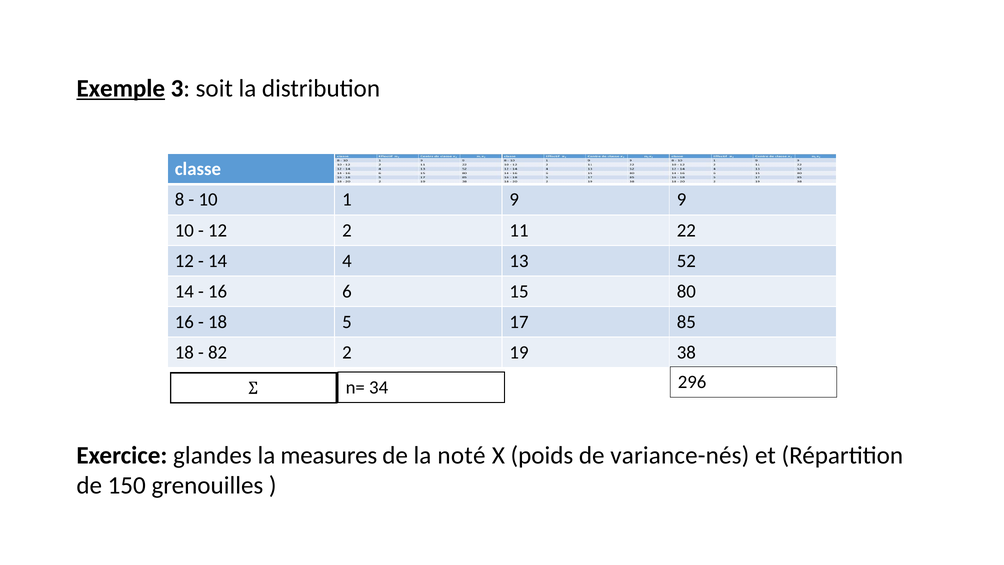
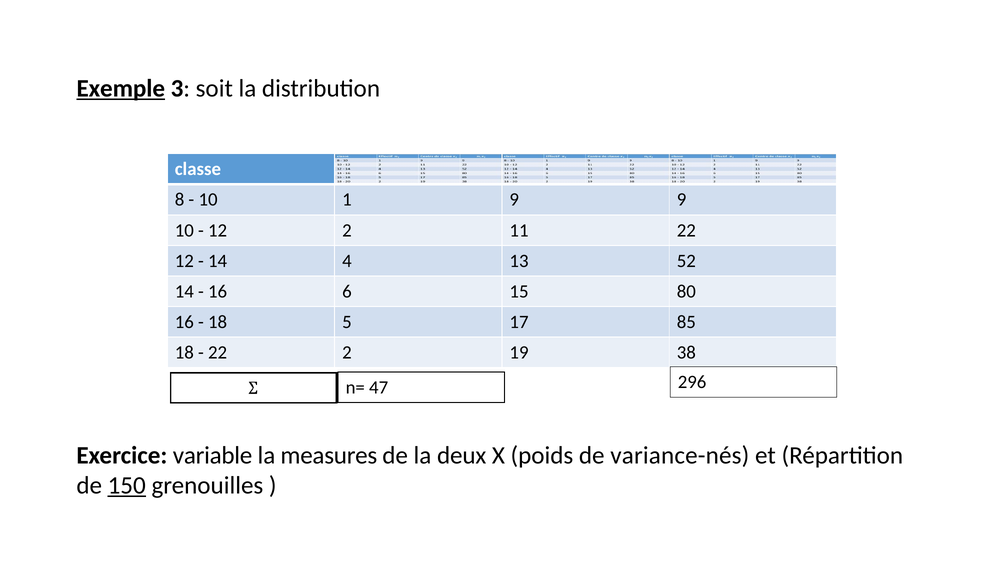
82 at (218, 352): 82 -> 22
34: 34 -> 47
glandes: glandes -> variable
noté: noté -> deux
150 underline: none -> present
